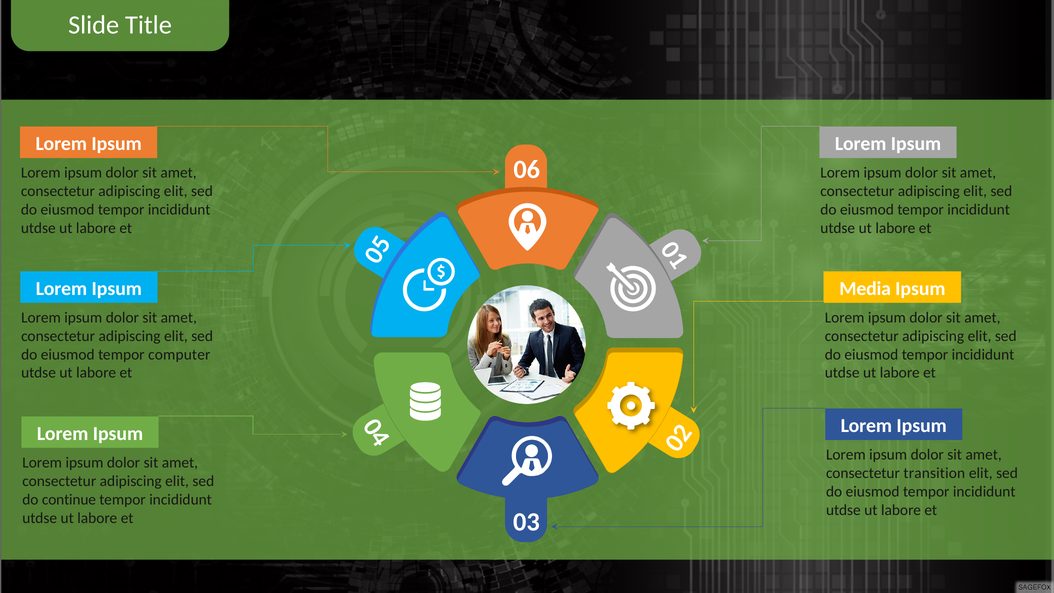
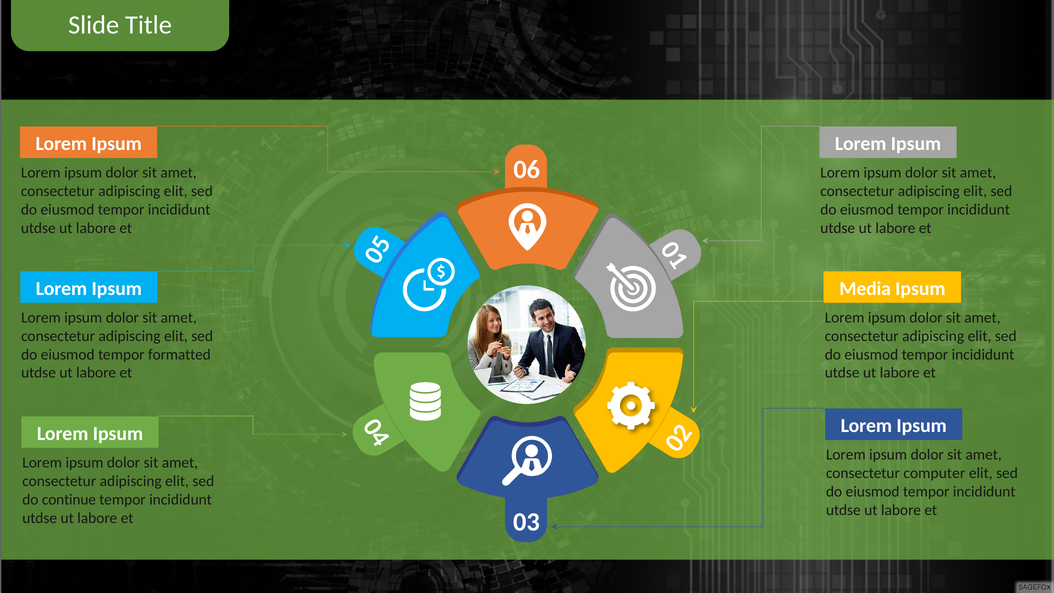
computer: computer -> formatted
transition: transition -> computer
